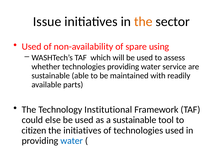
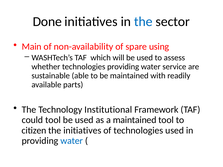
Issue: Issue -> Done
the at (143, 22) colour: orange -> blue
Used at (32, 47): Used -> Main
could else: else -> tool
a sustainable: sustainable -> maintained
